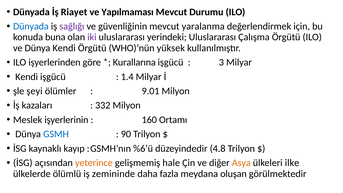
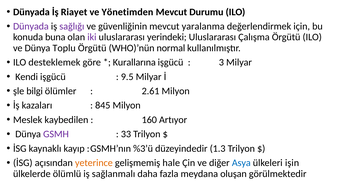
Yapılmaması: Yapılmaması -> Yönetimden
Dünyada at (31, 26) colour: blue -> purple
Dünya Kendi: Kendi -> Toplu
yüksek: yüksek -> normal
işyerlerinden: işyerlerinden -> desteklemek
1.4: 1.4 -> 9.5
şeyi: şeyi -> bilgi
9.01: 9.01 -> 2.61
332: 332 -> 845
işyerlerinin: işyerlerinin -> kaybedilen
Ortamı: Ortamı -> Artıyor
GSMH colour: blue -> purple
90: 90 -> 33
%6’ü: %6’ü -> %3’ü
4.8: 4.8 -> 1.3
Asya colour: orange -> blue
ilke: ilke -> işin
zemininde: zemininde -> sağlanmalı
